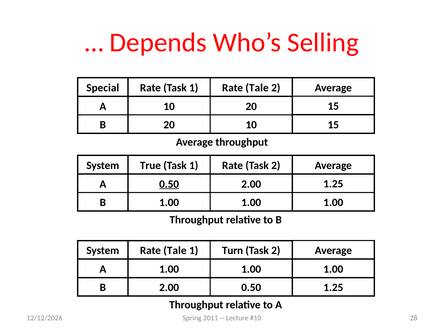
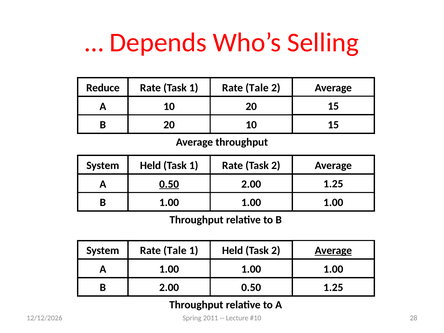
Special: Special -> Reduce
System True: True -> Held
Average at (333, 251) underline: none -> present
1 Turn: Turn -> Held
